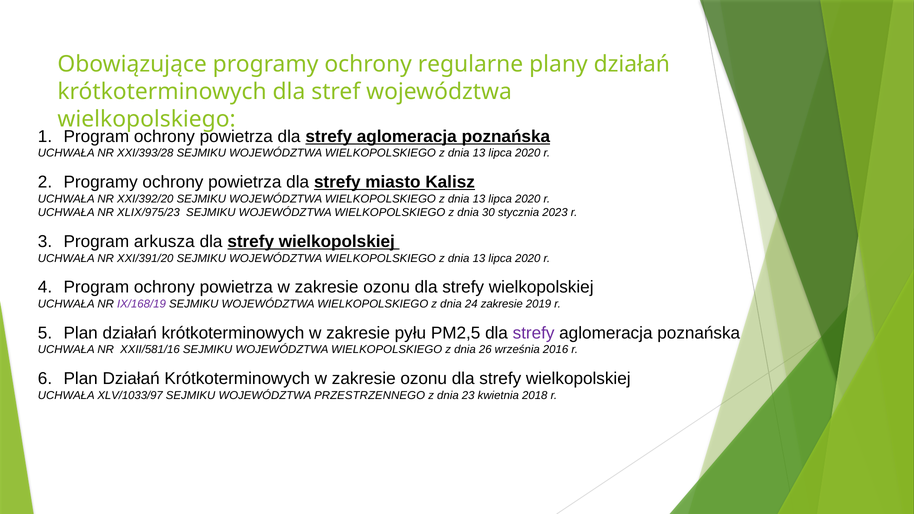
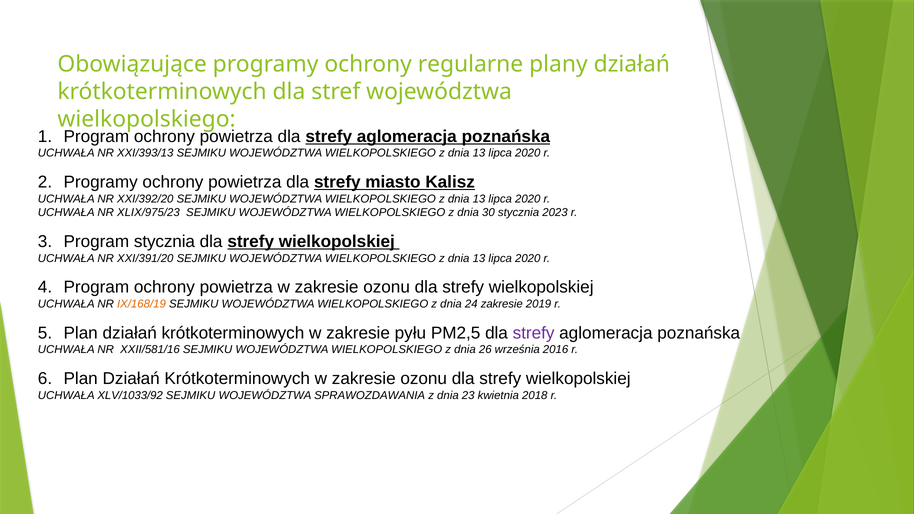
XXI/393/28: XXI/393/28 -> XXI/393/13
Program arkusza: arkusza -> stycznia
IX/168/19 colour: purple -> orange
XLV/1033/97: XLV/1033/97 -> XLV/1033/92
PRZESTRZENNEGO: PRZESTRZENNEGO -> SPRAWOZDAWANIA
